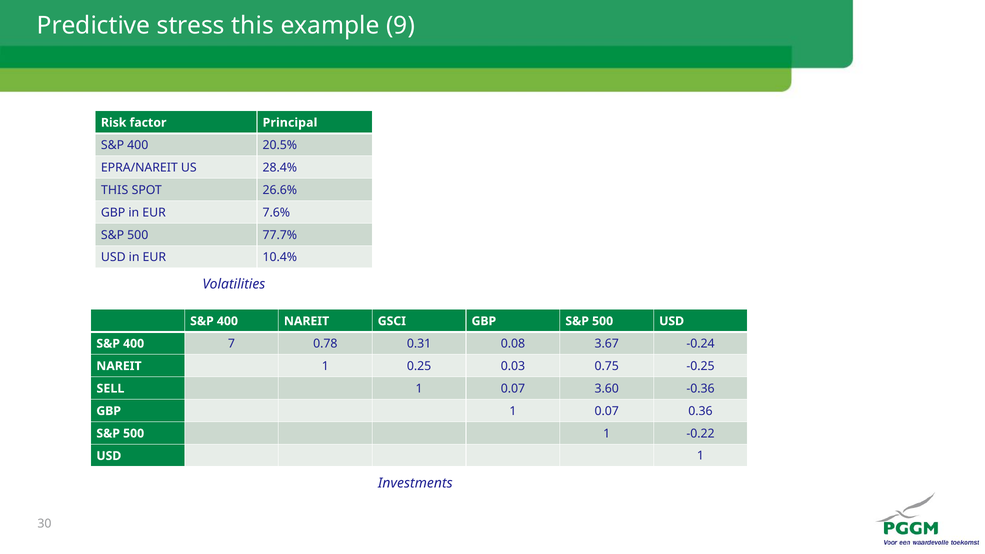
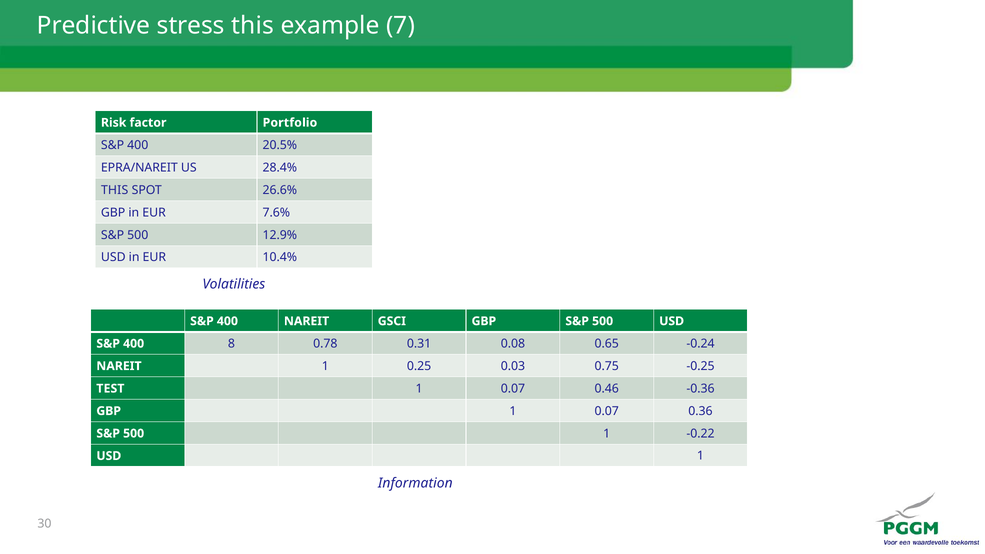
9: 9 -> 7
Principal: Principal -> Portfolio
77.7%: 77.7% -> 12.9%
7: 7 -> 8
3.67: 3.67 -> 0.65
SELL: SELL -> TEST
3.60: 3.60 -> 0.46
Investments: Investments -> Information
